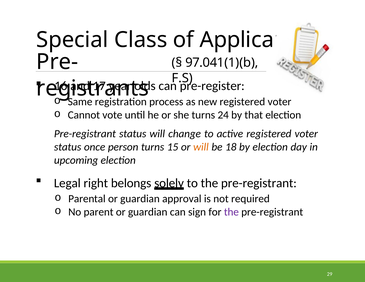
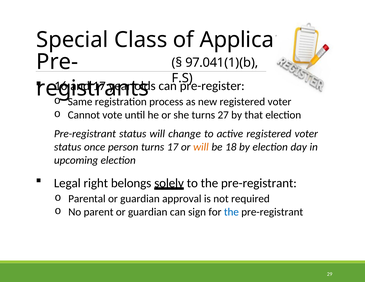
24: 24 -> 27
turns 15: 15 -> 17
the at (231, 212) colour: purple -> blue
